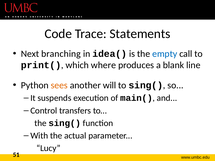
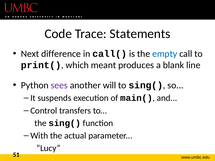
branching: branching -> difference
idea(: idea( -> call(
where: where -> meant
sees colour: orange -> purple
